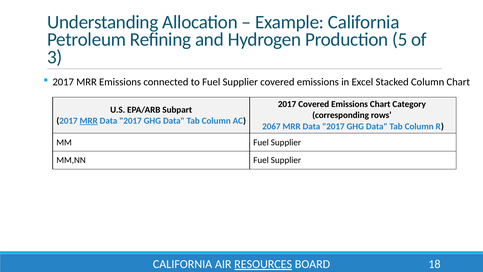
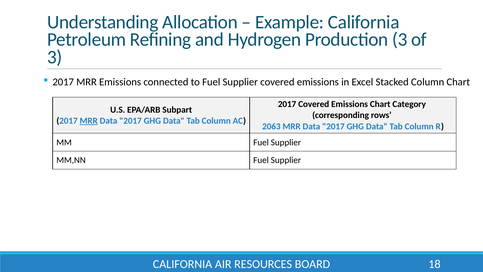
Production 5: 5 -> 3
2067: 2067 -> 2063
RESOURCES underline: present -> none
